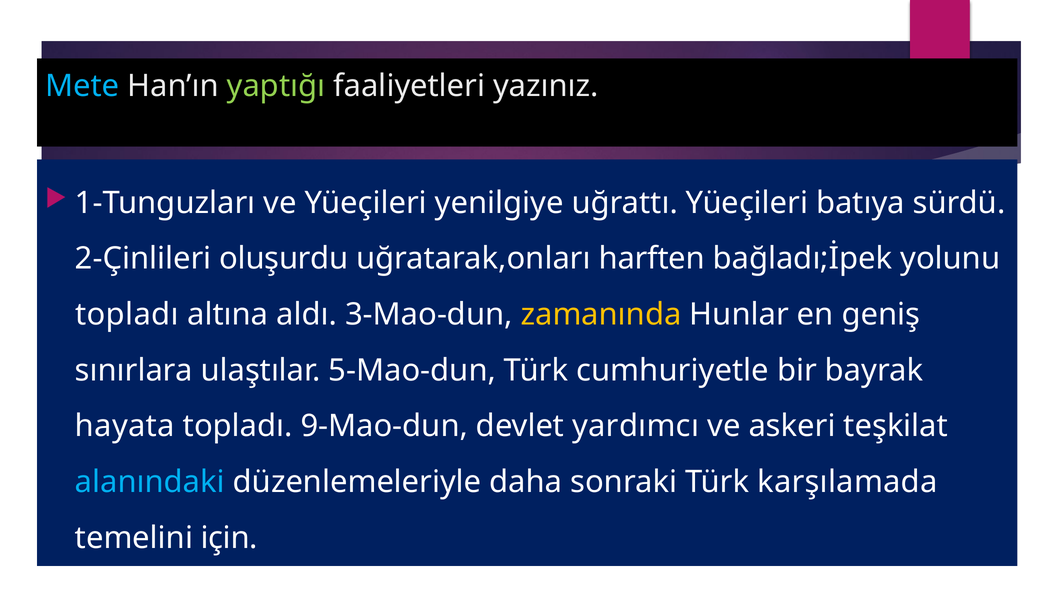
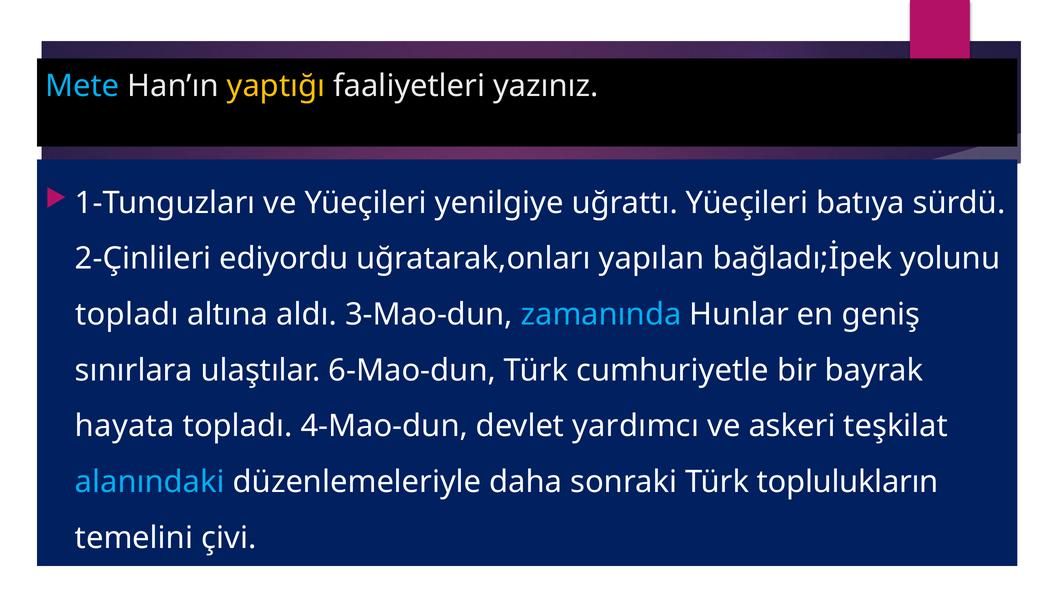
yaptığı colour: light green -> yellow
oluşurdu: oluşurdu -> ediyordu
harften: harften -> yapılan
zamanında colour: yellow -> light blue
5-Mao-dun: 5-Mao-dun -> 6-Mao-dun
9-Mao-dun: 9-Mao-dun -> 4-Mao-dun
karşılamada: karşılamada -> toplulukların
için: için -> çivi
